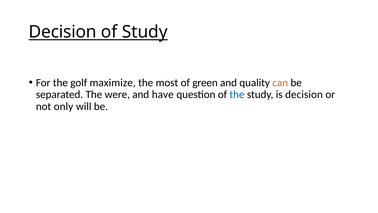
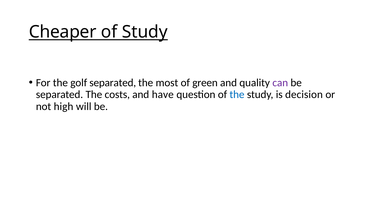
Decision at (63, 32): Decision -> Cheaper
golf maximize: maximize -> separated
can colour: orange -> purple
were: were -> costs
only: only -> high
